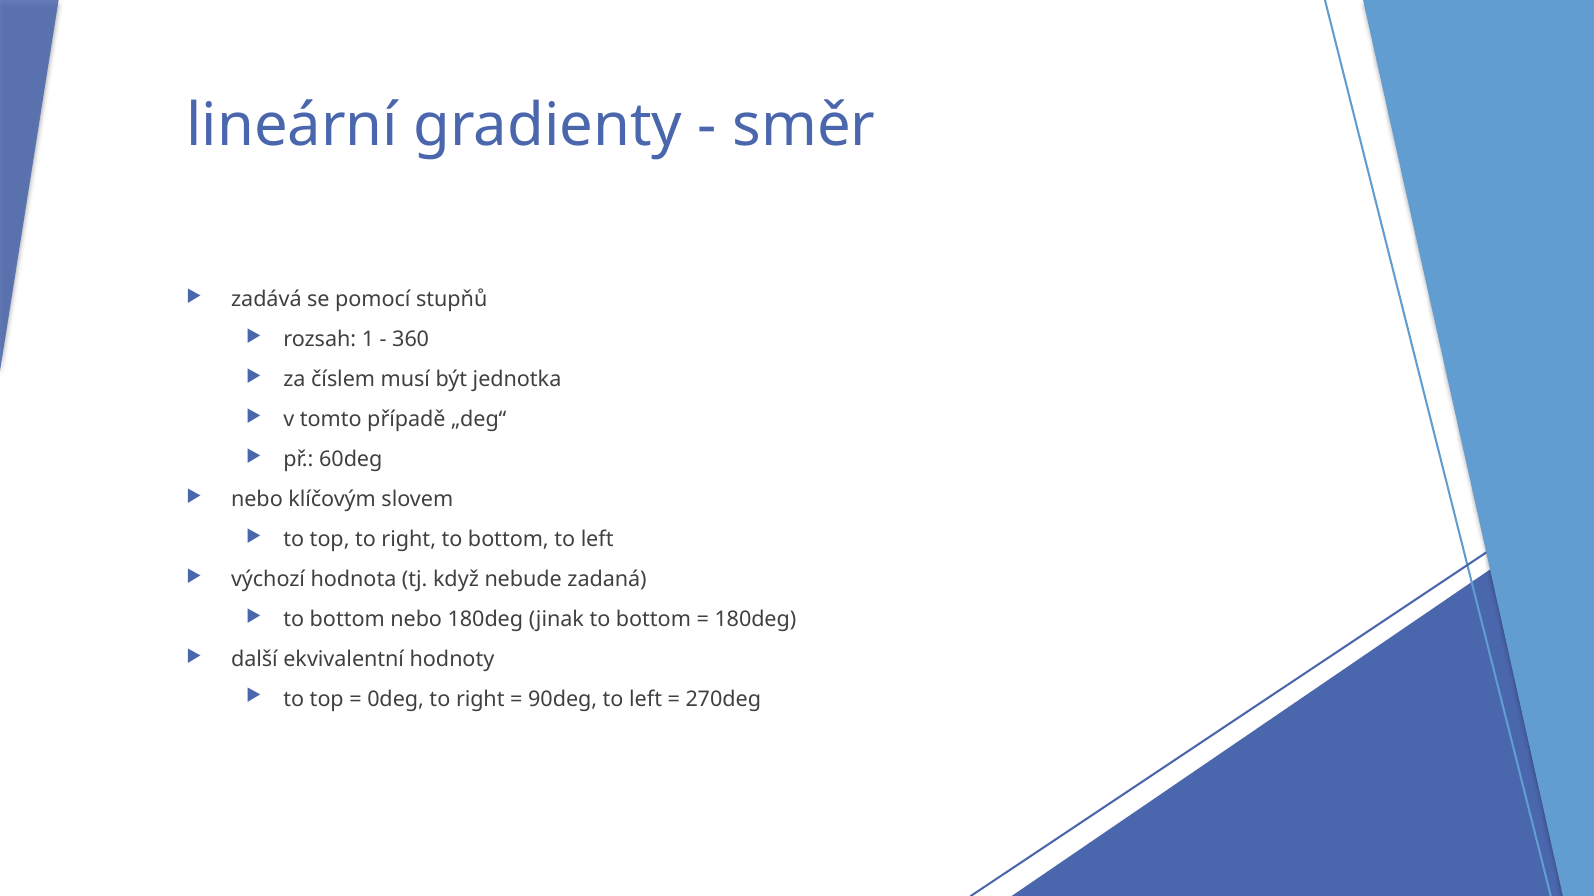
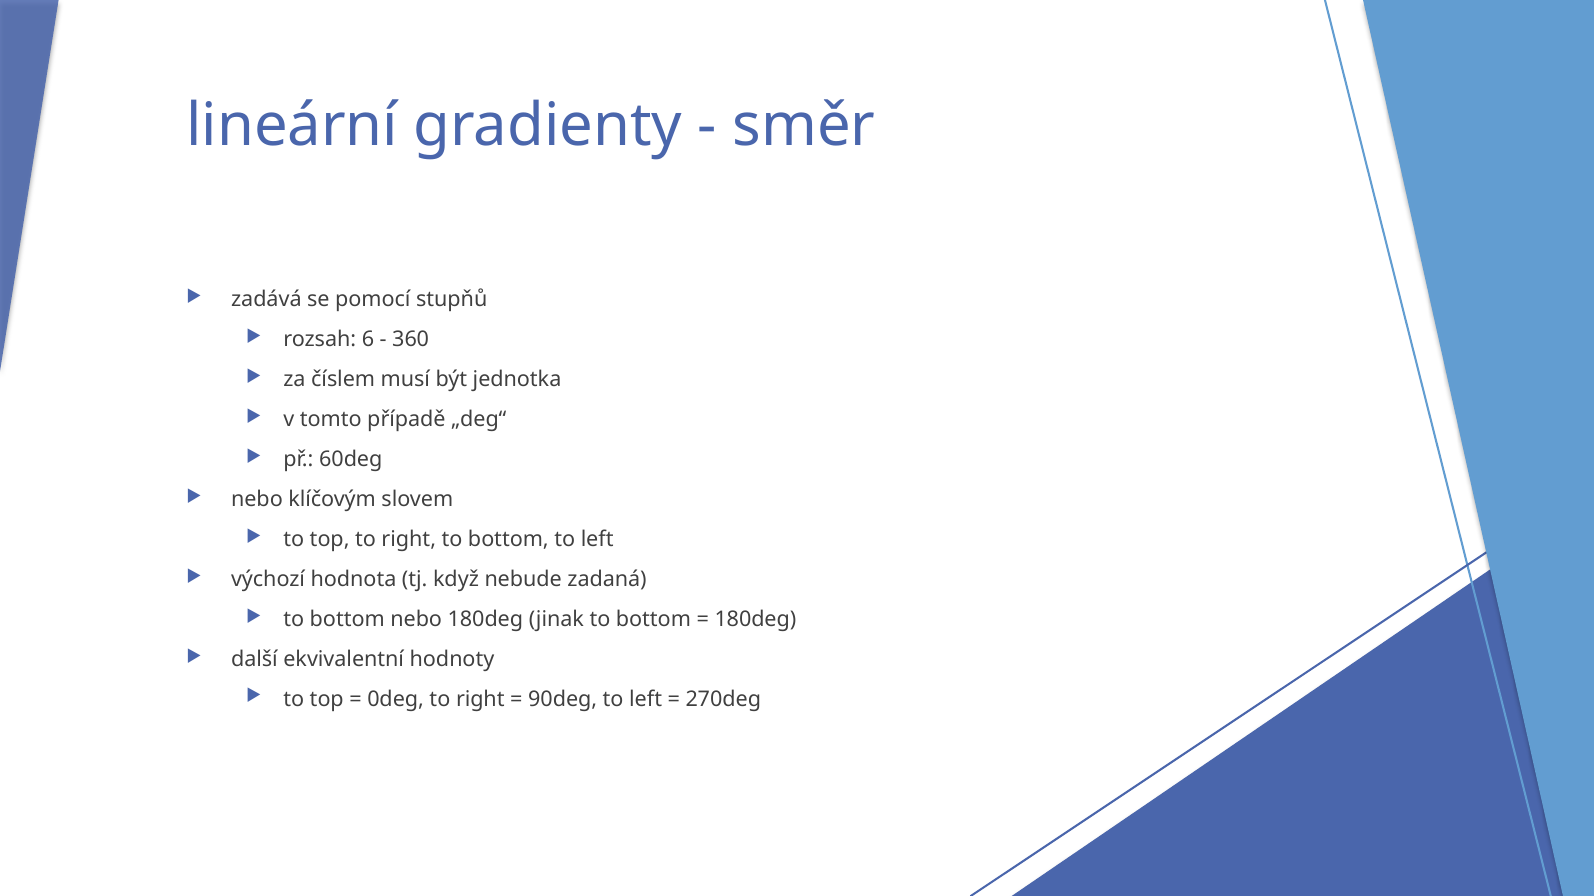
1: 1 -> 6
